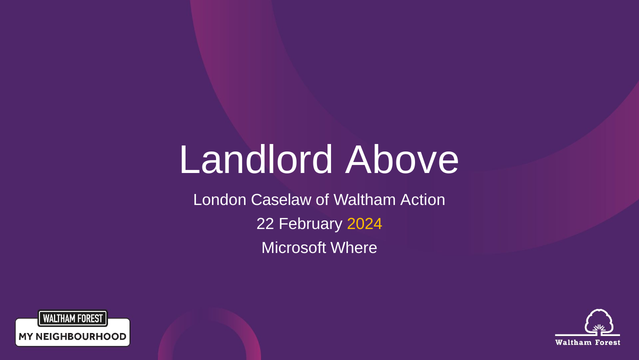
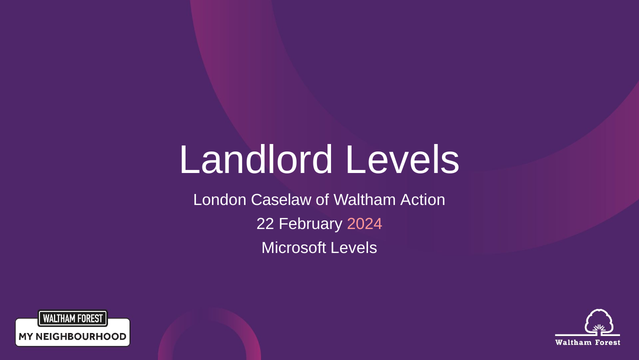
Landlord Above: Above -> Levels
2024 colour: yellow -> pink
Microsoft Where: Where -> Levels
